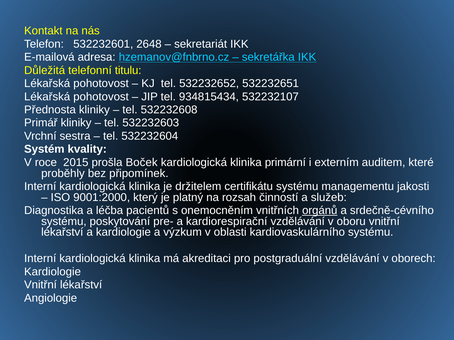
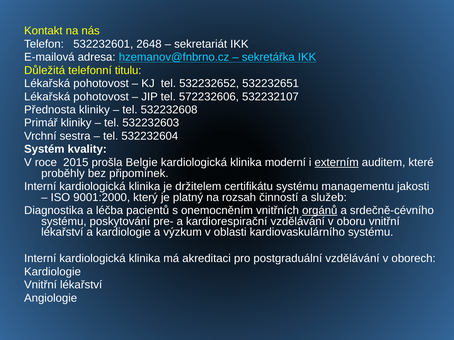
934815434: 934815434 -> 572232606
Boček: Boček -> Belgie
primární: primární -> moderní
externím underline: none -> present
